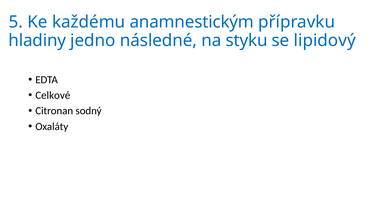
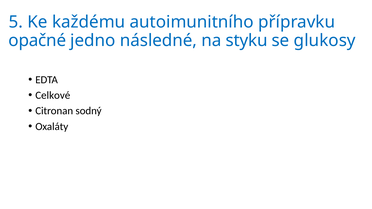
anamnestickým: anamnestickým -> autoimunitního
hladiny: hladiny -> opačné
lipidový: lipidový -> glukosy
